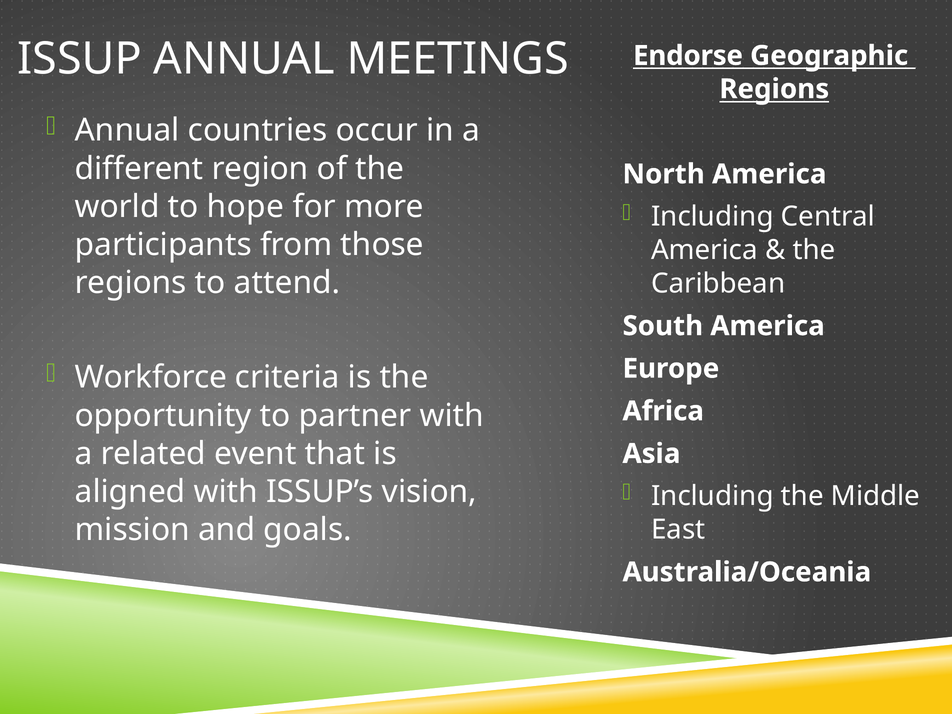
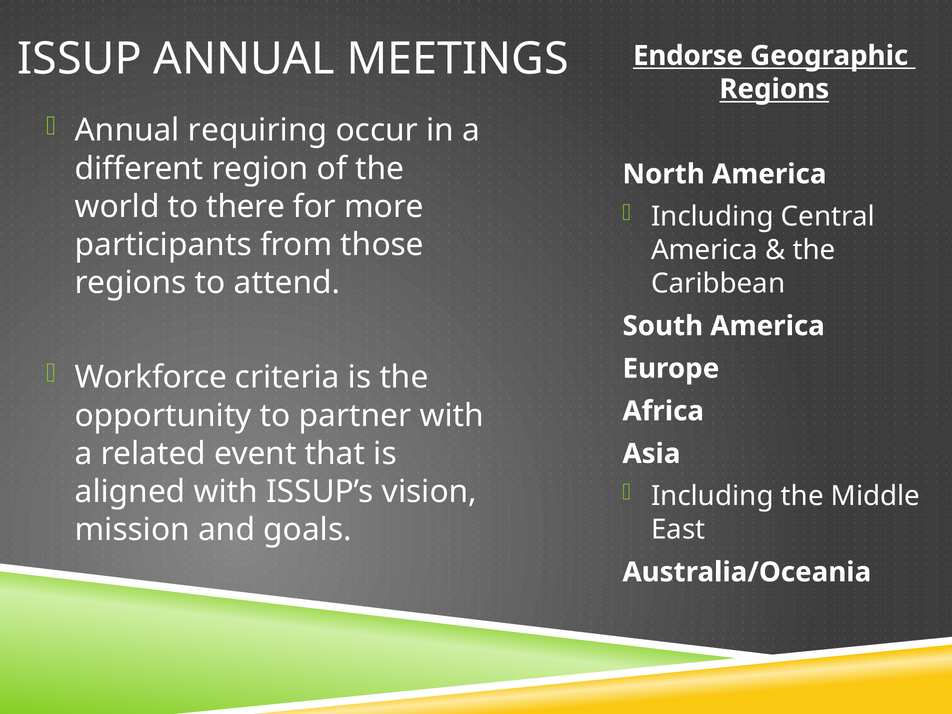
countries: countries -> requiring
hope: hope -> there
